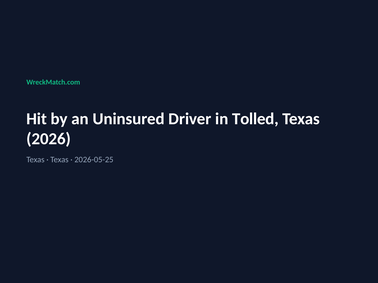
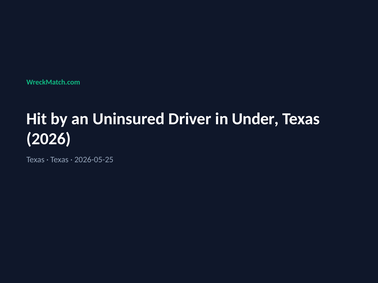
Tolled: Tolled -> Under
